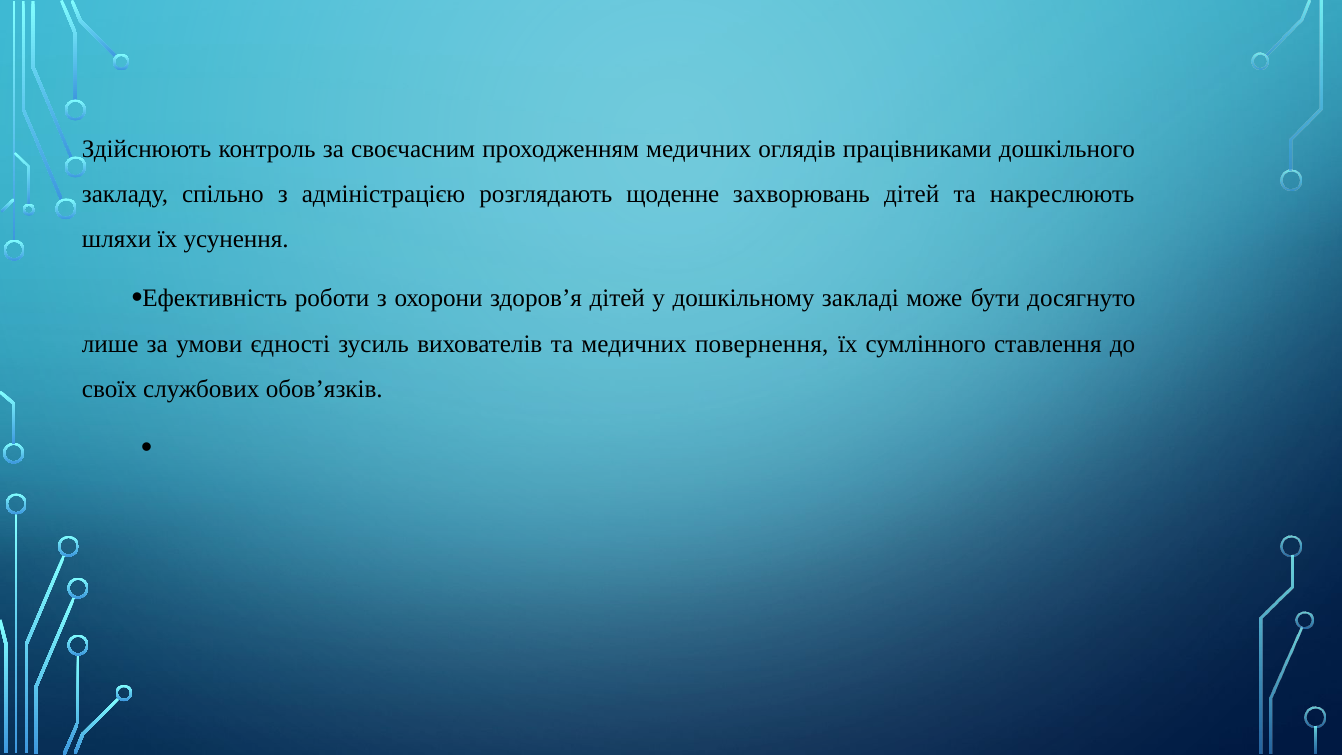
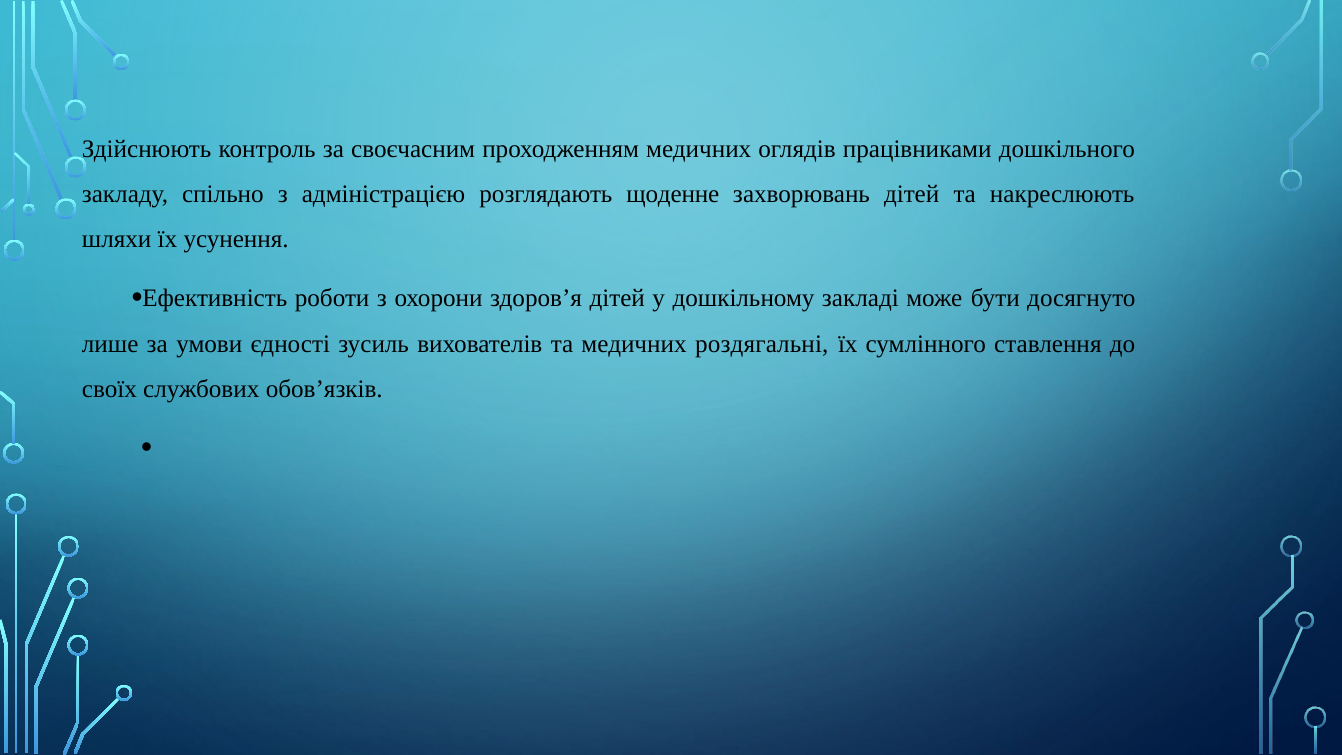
повернення: повернення -> роздягальні
